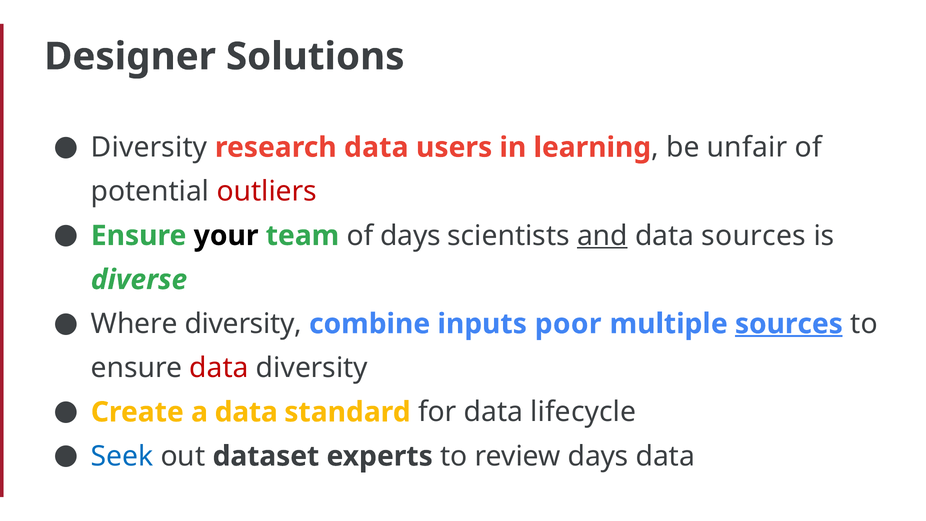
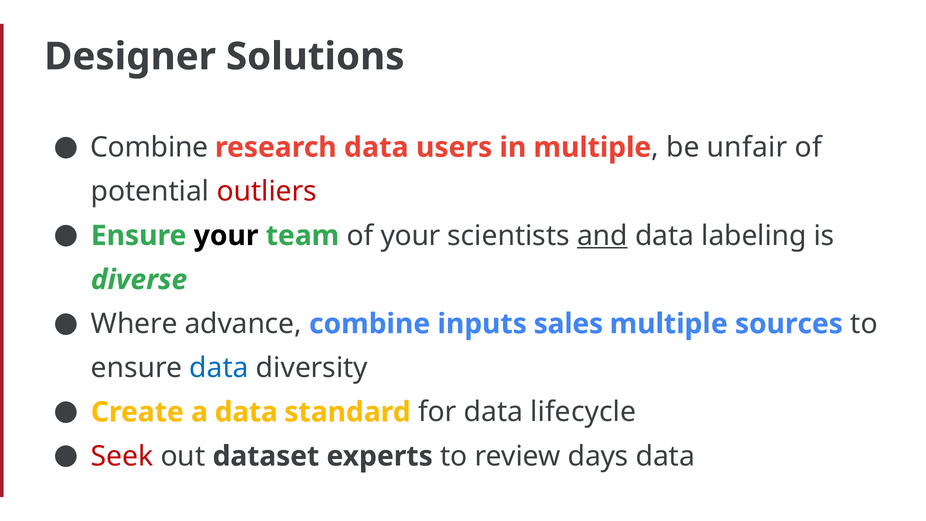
Diversity at (149, 147): Diversity -> Combine
in learning: learning -> multiple
of days: days -> your
data sources: sources -> labeling
Where diversity: diversity -> advance
poor: poor -> sales
sources at (789, 324) underline: present -> none
data at (219, 368) colour: red -> blue
Seek colour: blue -> red
